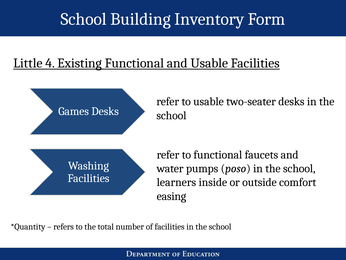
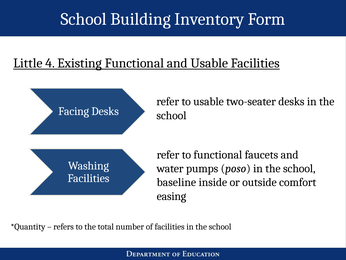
Games: Games -> Facing
learners: learners -> baseline
